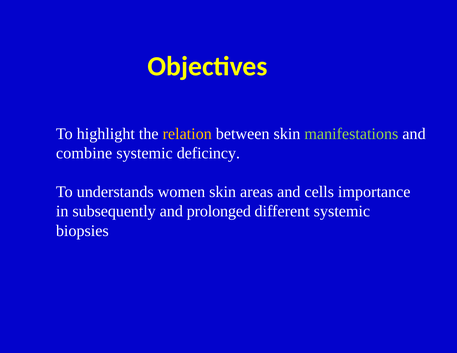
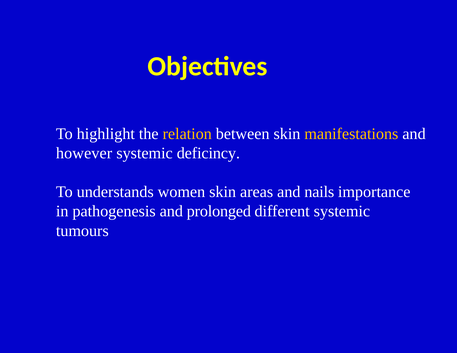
manifestations colour: light green -> yellow
combine: combine -> however
cells: cells -> nails
subsequently: subsequently -> pathogenesis
biopsies: biopsies -> tumours
